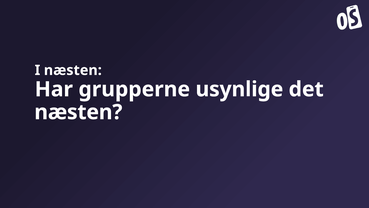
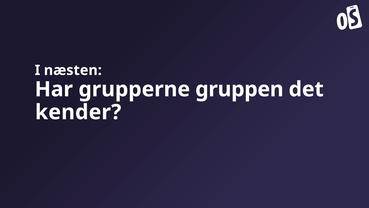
usynlige: usynlige -> gruppen
næsten at (78, 112): næsten -> kender
